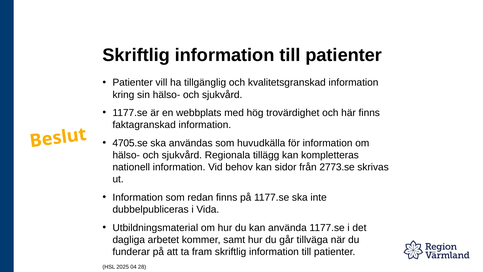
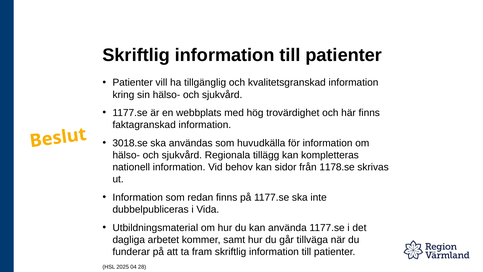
4705.se: 4705.se -> 3018.se
2773.se: 2773.se -> 1178.se
